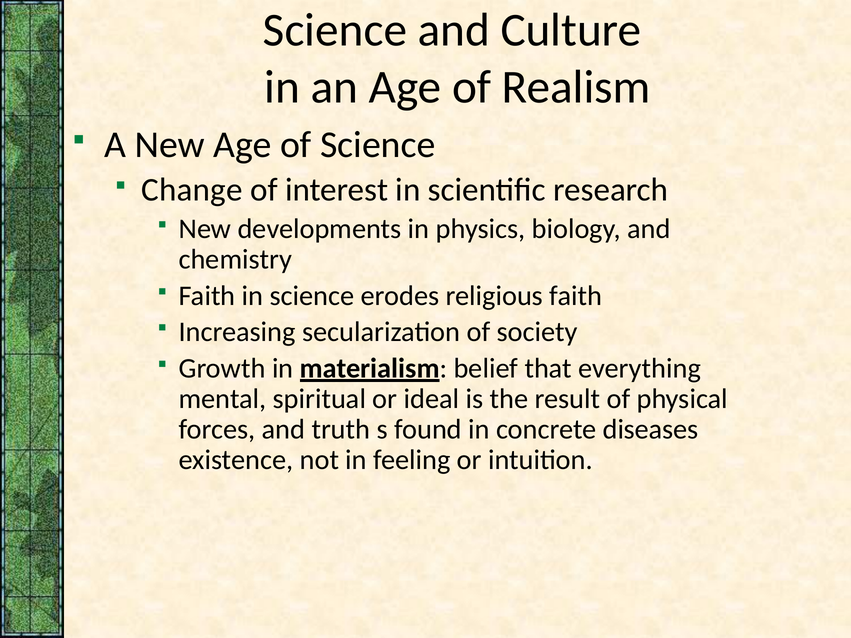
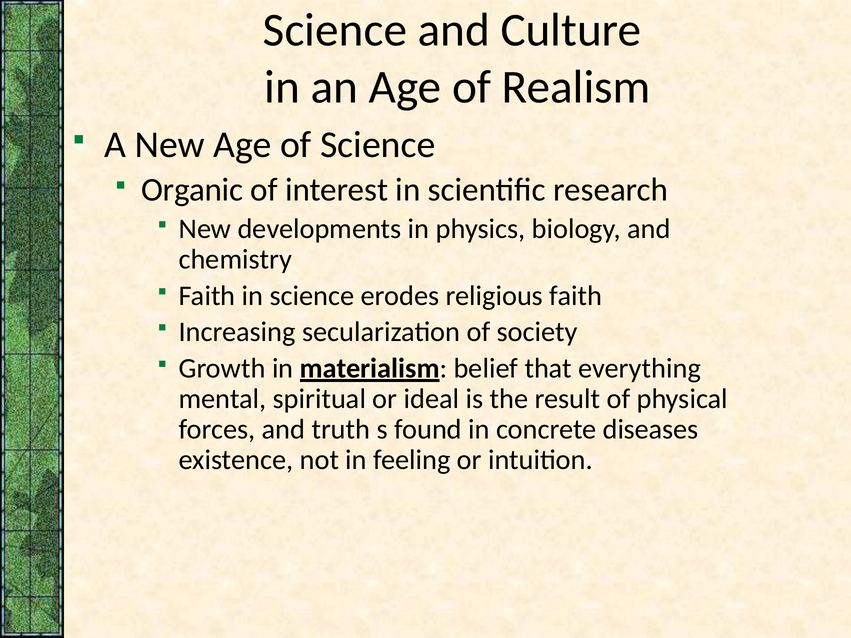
Change: Change -> Organic
